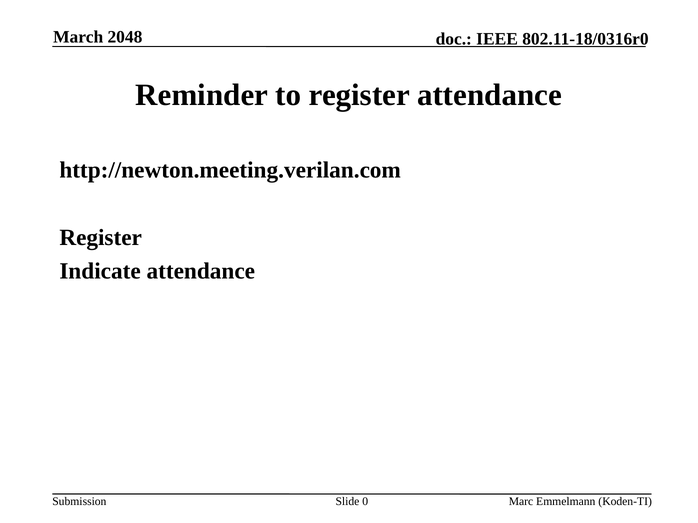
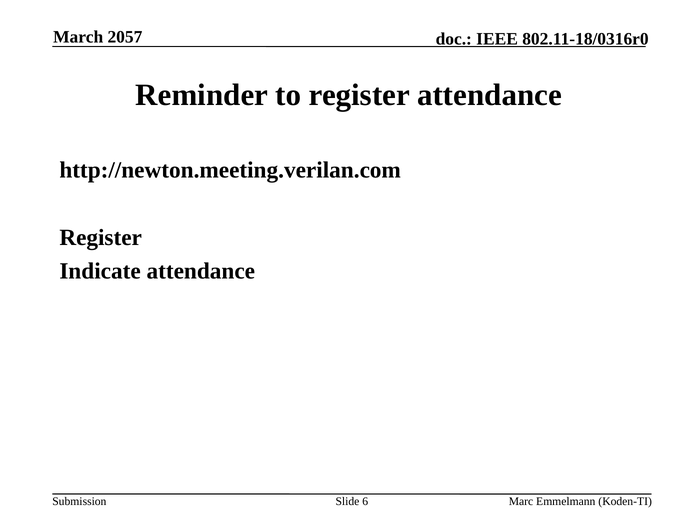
2048: 2048 -> 2057
0: 0 -> 6
